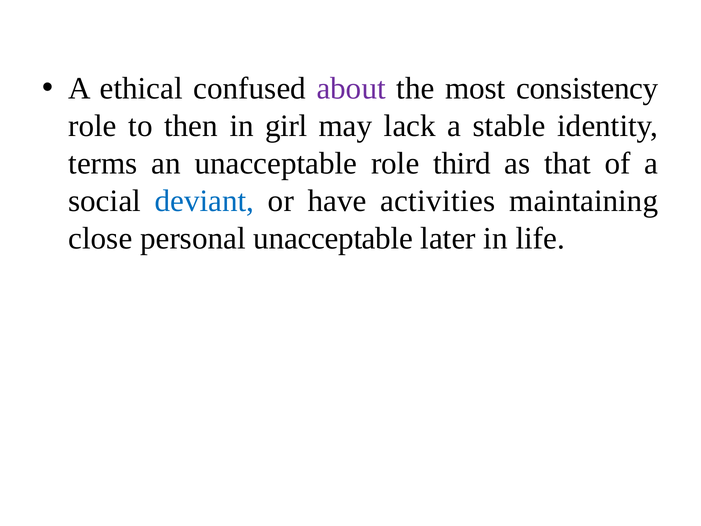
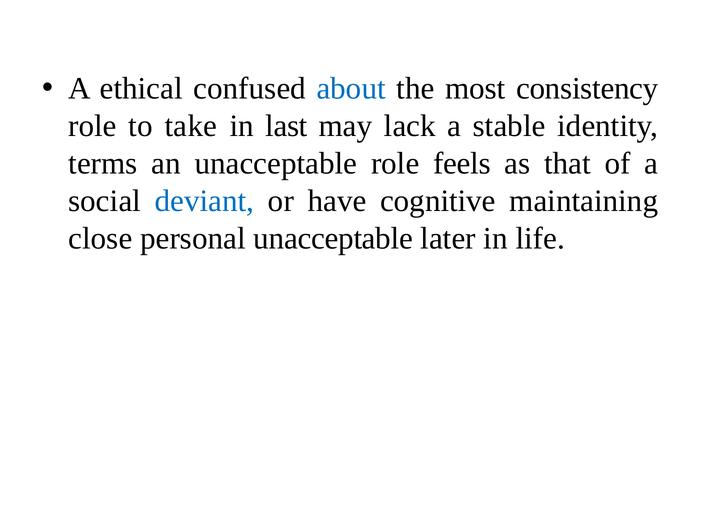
about colour: purple -> blue
then: then -> take
girl: girl -> last
third: third -> feels
activities: activities -> cognitive
